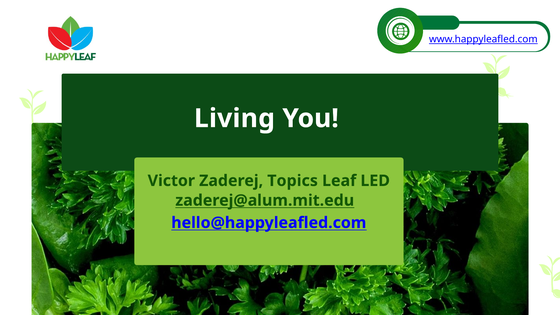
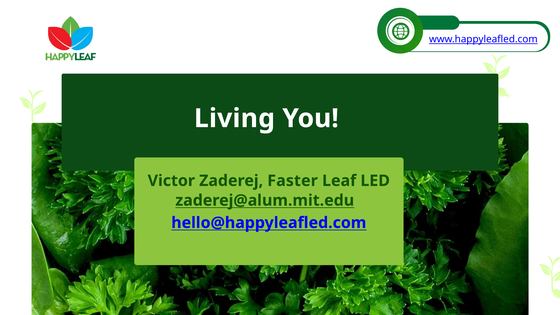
Topics: Topics -> Faster
